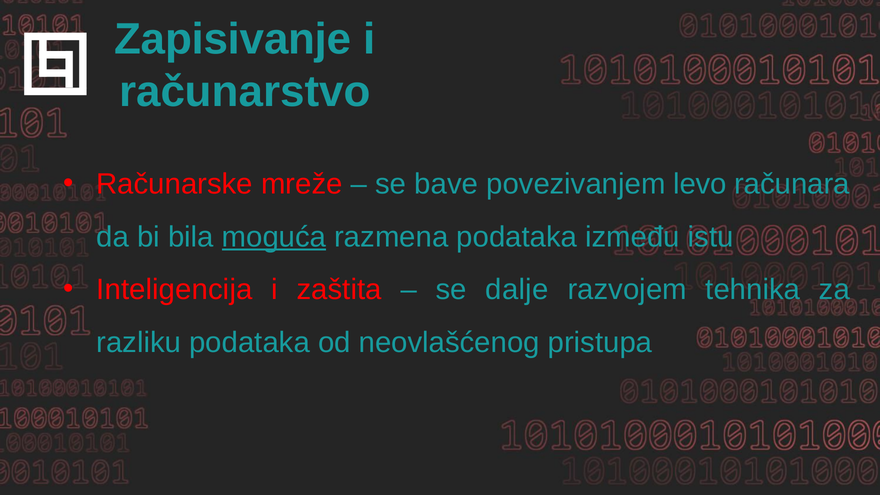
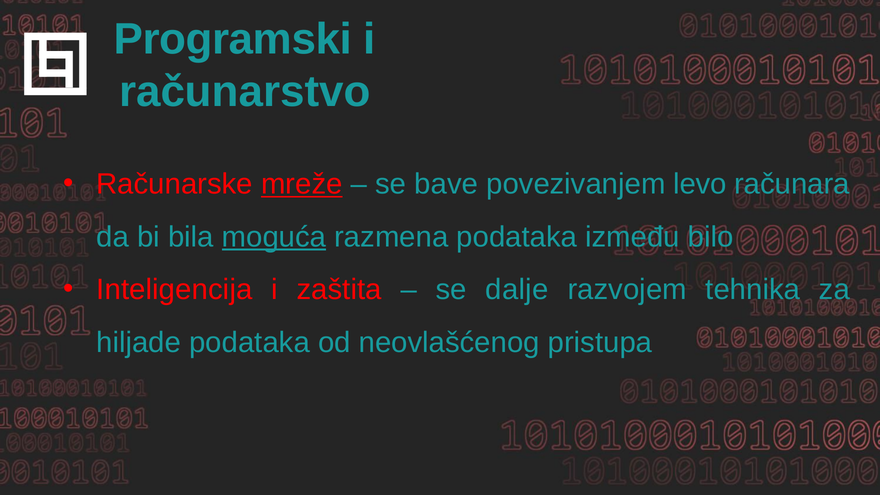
Zapisivanje: Zapisivanje -> Programski
mreže underline: none -> present
istu: istu -> bilo
razliku: razliku -> hiljade
